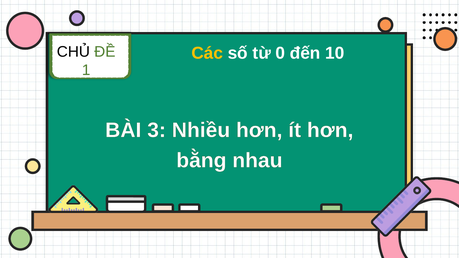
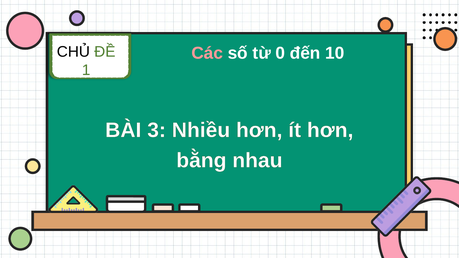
Các colour: yellow -> pink
